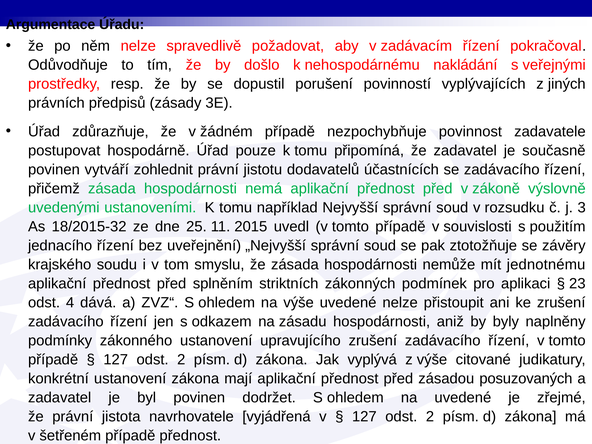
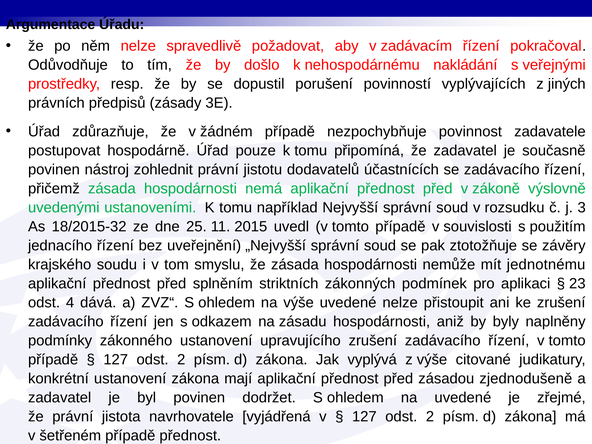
vytváří: vytváří -> nástroj
posuzovaných: posuzovaných -> zjednodušeně
